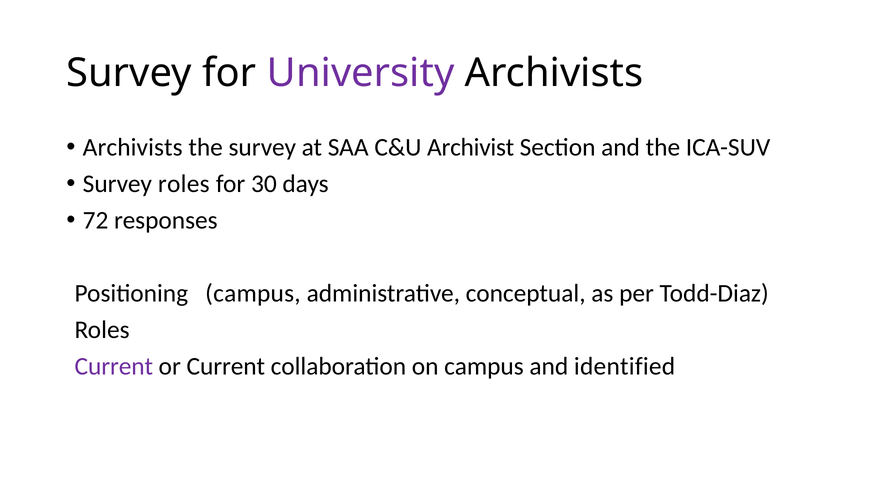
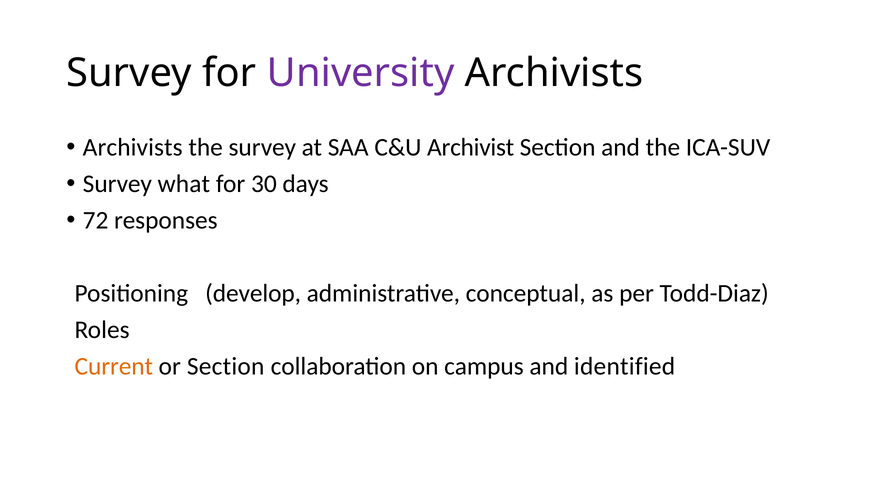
Survey roles: roles -> what
Positioning campus: campus -> develop
Current at (114, 366) colour: purple -> orange
or Current: Current -> Section
